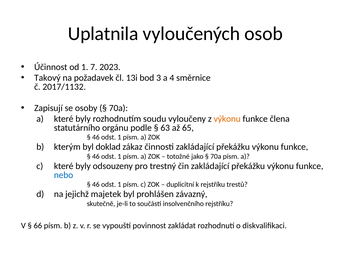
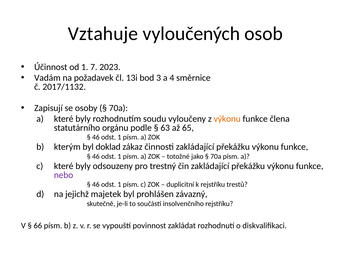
Uplatnila: Uplatnila -> Vztahuje
Takový: Takový -> Vadám
nebo colour: blue -> purple
